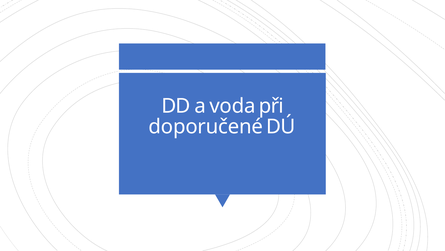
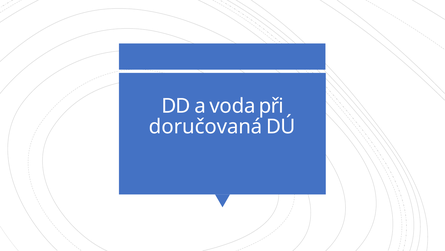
doporučené: doporučené -> doručovaná
